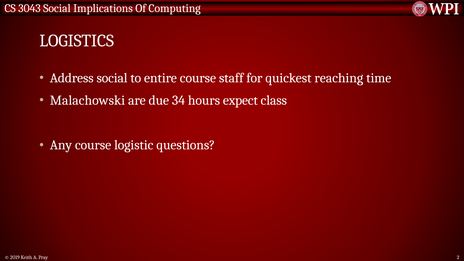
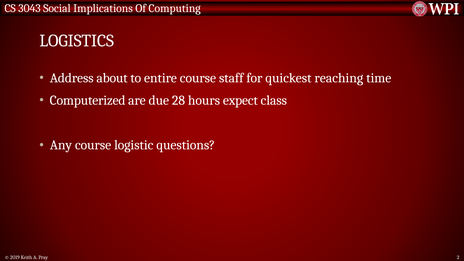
Address social: social -> about
Malachowski: Malachowski -> Computerized
34: 34 -> 28
